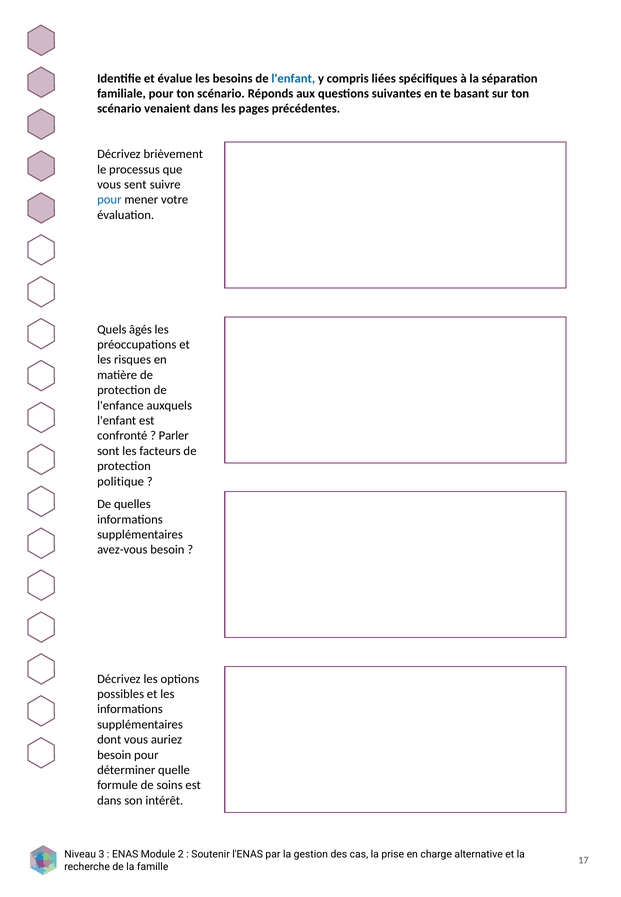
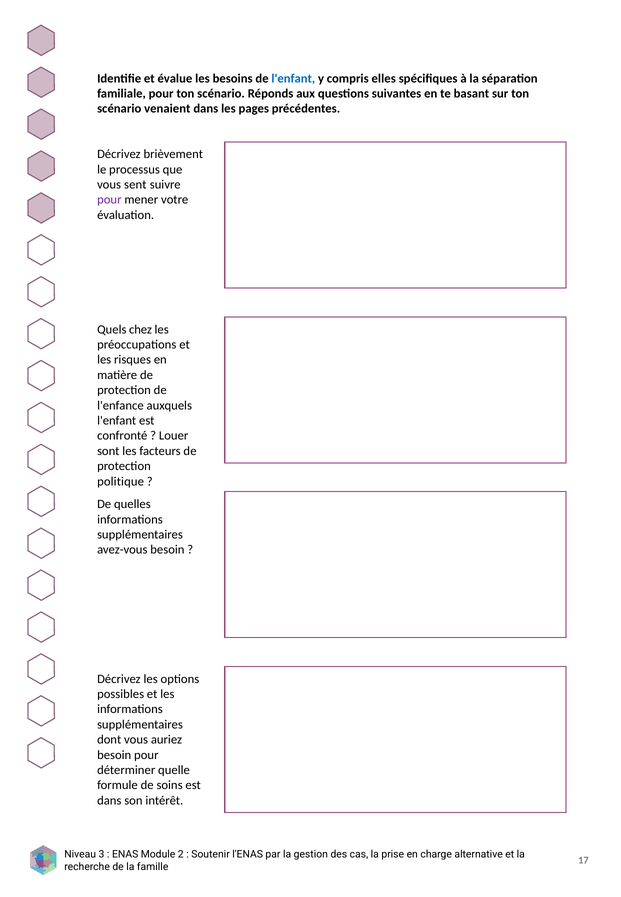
liées: liées -> elles
pour at (109, 200) colour: blue -> purple
âgés: âgés -> chez
Parler: Parler -> Louer
